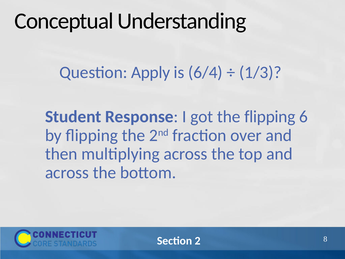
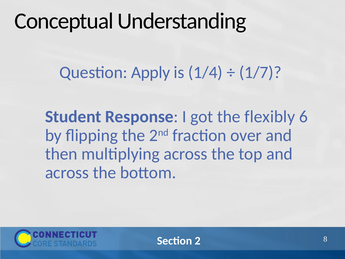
6/4: 6/4 -> 1/4
1/3: 1/3 -> 1/7
the flipping: flipping -> flexibly
